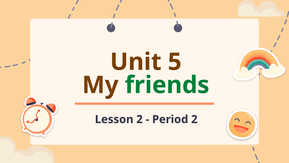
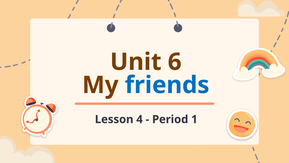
5: 5 -> 6
friends colour: green -> blue
Lesson 2: 2 -> 4
Period 2: 2 -> 1
